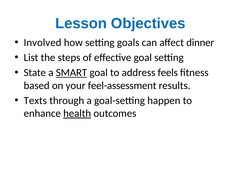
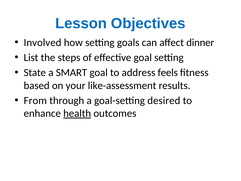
SMART underline: present -> none
feel-assessment: feel-assessment -> like-assessment
Texts: Texts -> From
happen: happen -> desired
